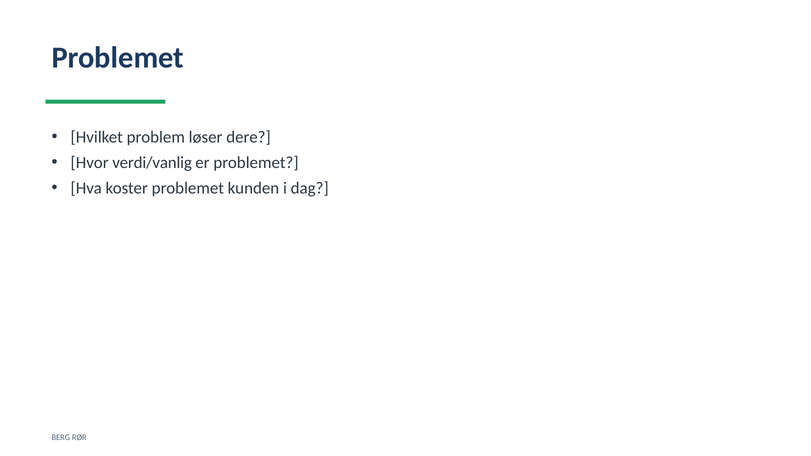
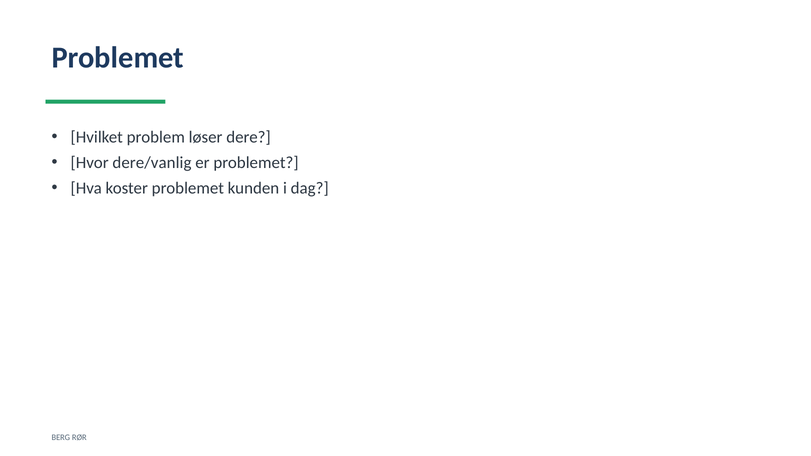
verdi/vanlig: verdi/vanlig -> dere/vanlig
